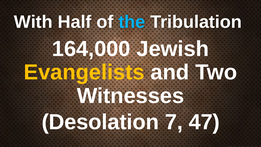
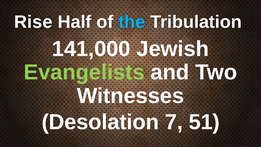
With: With -> Rise
164,000: 164,000 -> 141,000
Evangelists colour: yellow -> light green
47: 47 -> 51
